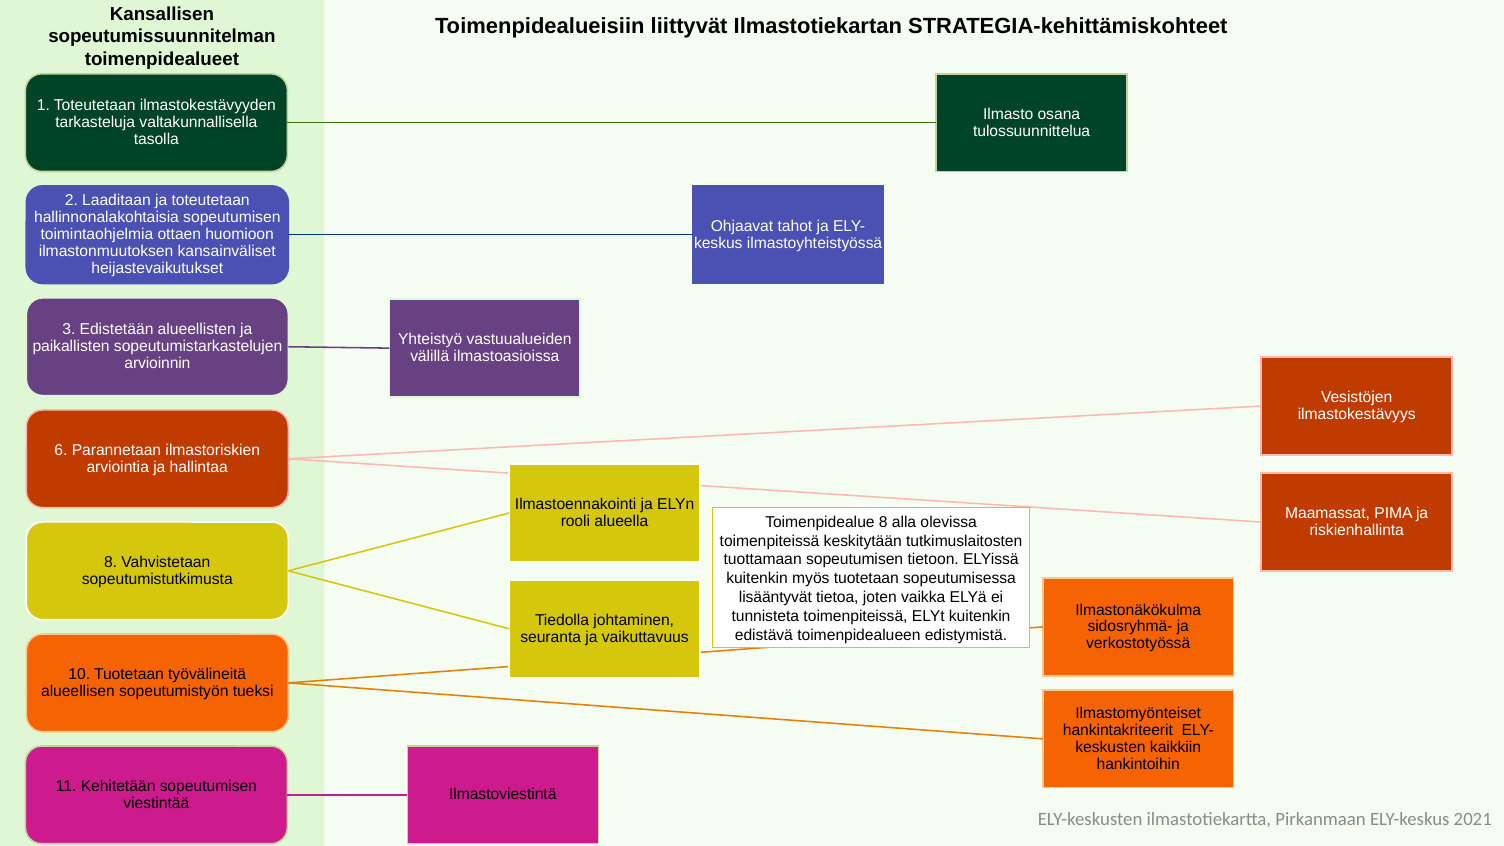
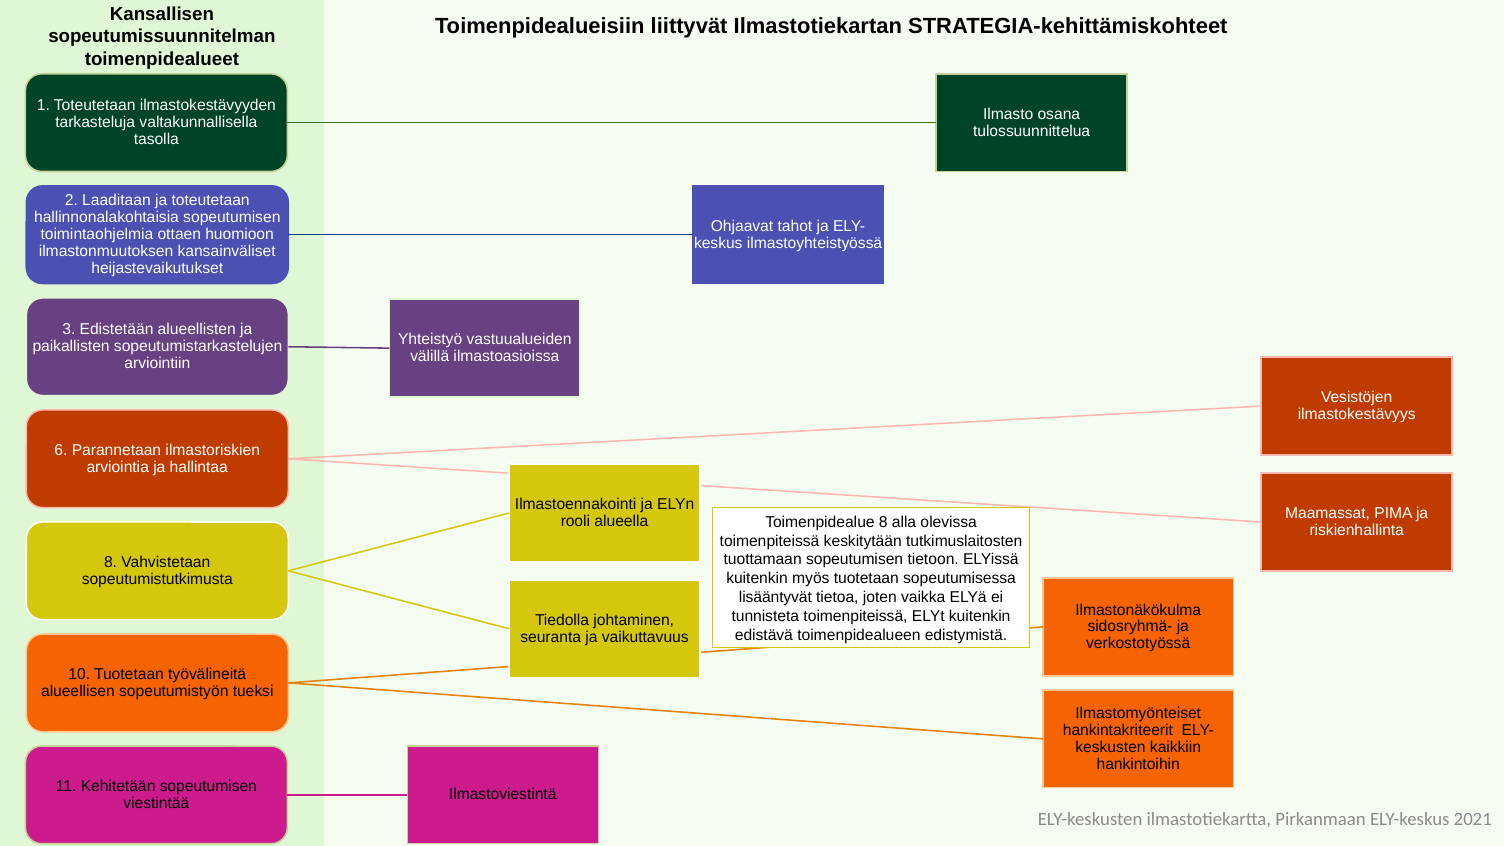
arvioinnin: arvioinnin -> arviointiin
